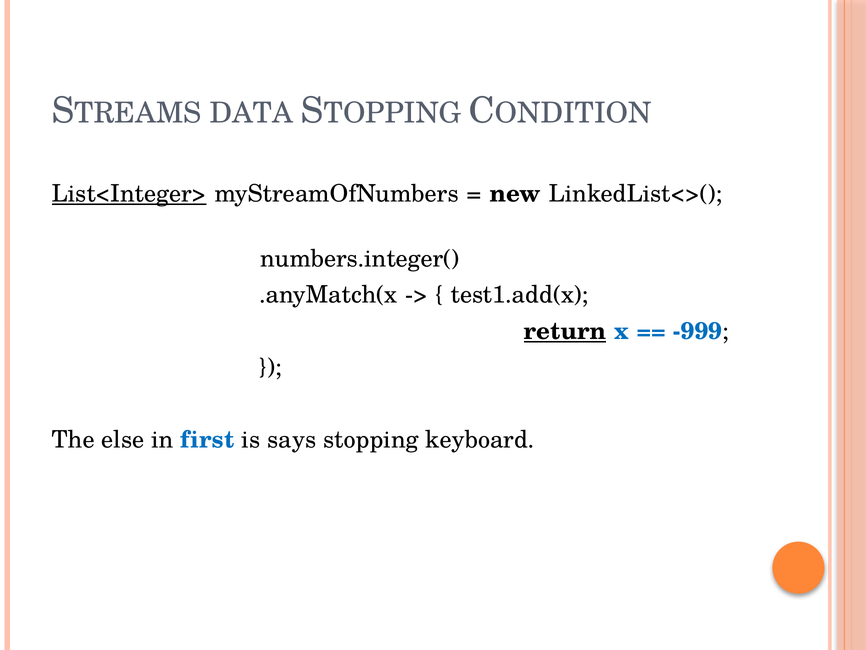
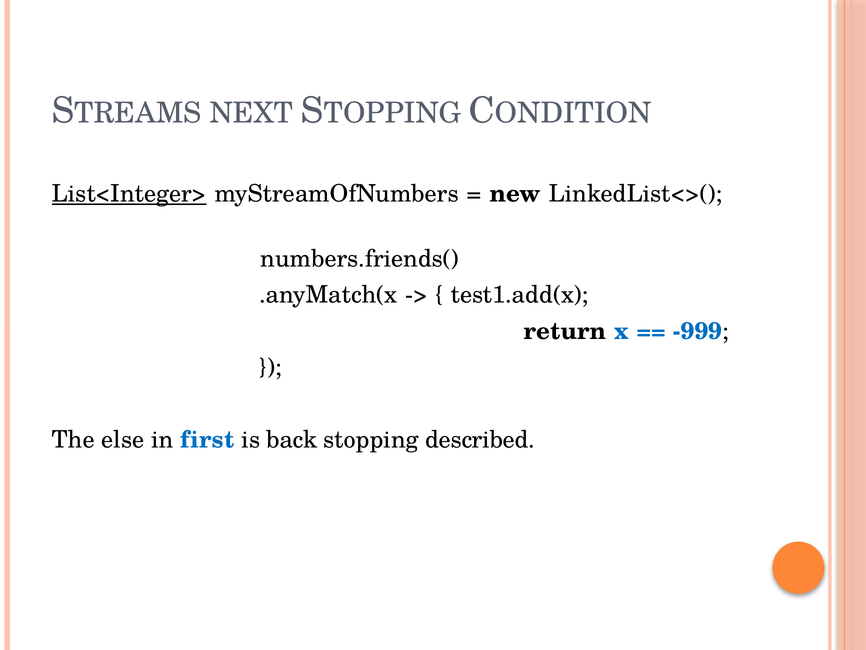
DATA: DATA -> NEXT
numbers.integer(: numbers.integer( -> numbers.friends(
return underline: present -> none
says: says -> back
keyboard: keyboard -> described
